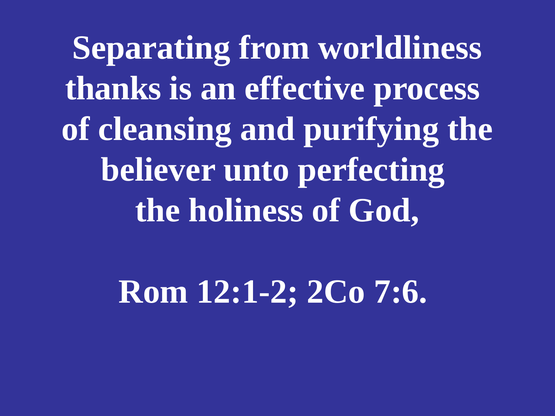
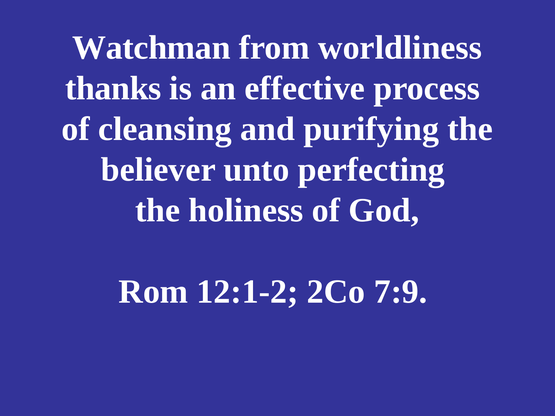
Separating: Separating -> Watchman
7:6: 7:6 -> 7:9
